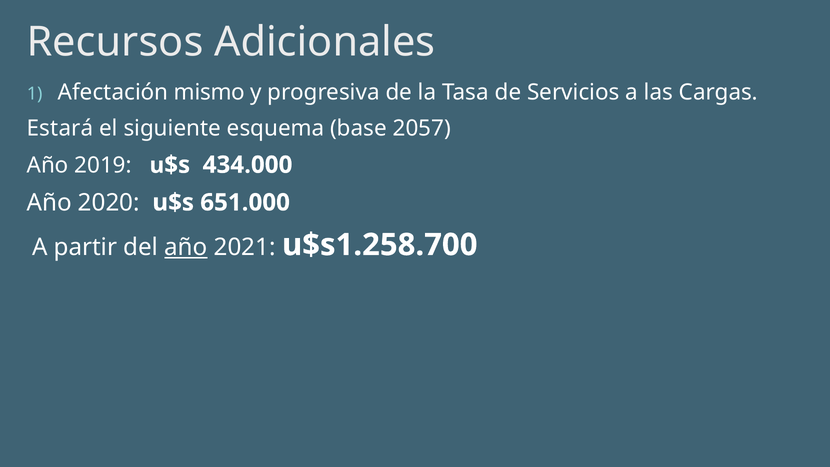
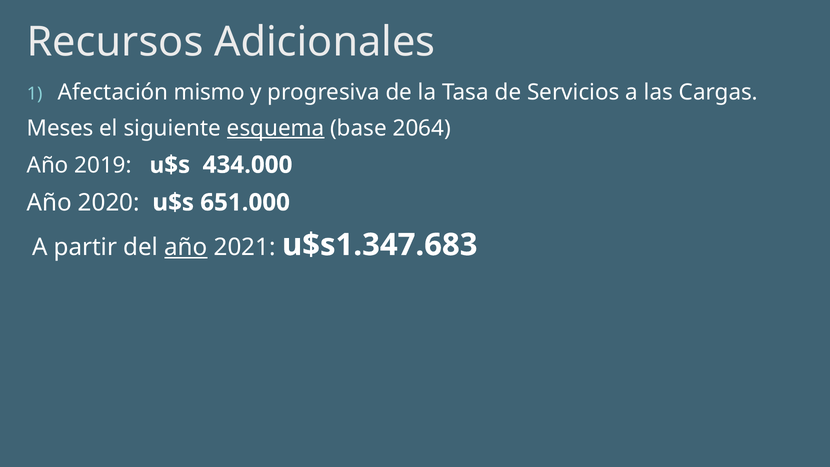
Estará: Estará -> Meses
esquema underline: none -> present
2057: 2057 -> 2064
u$s1.258.700: u$s1.258.700 -> u$s1.347.683
